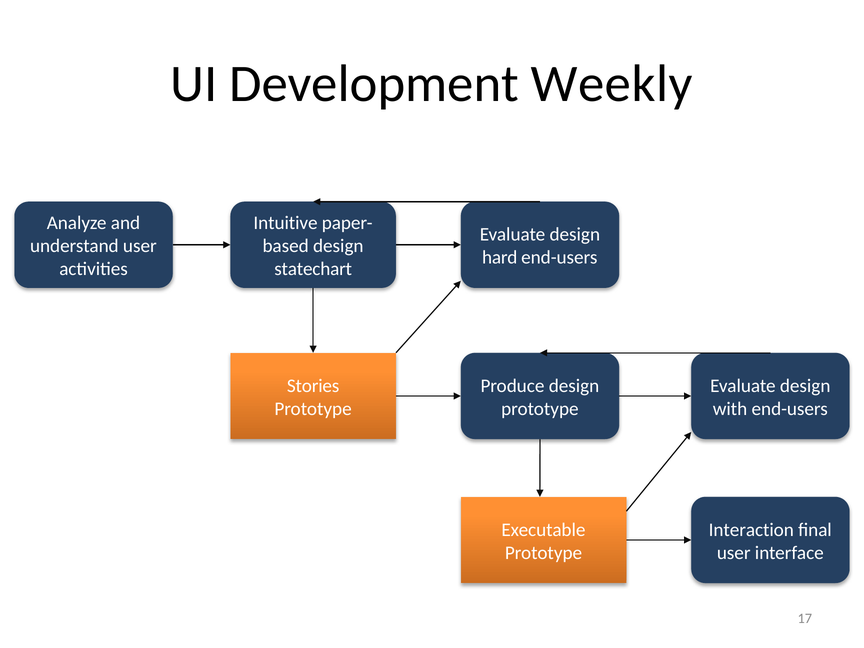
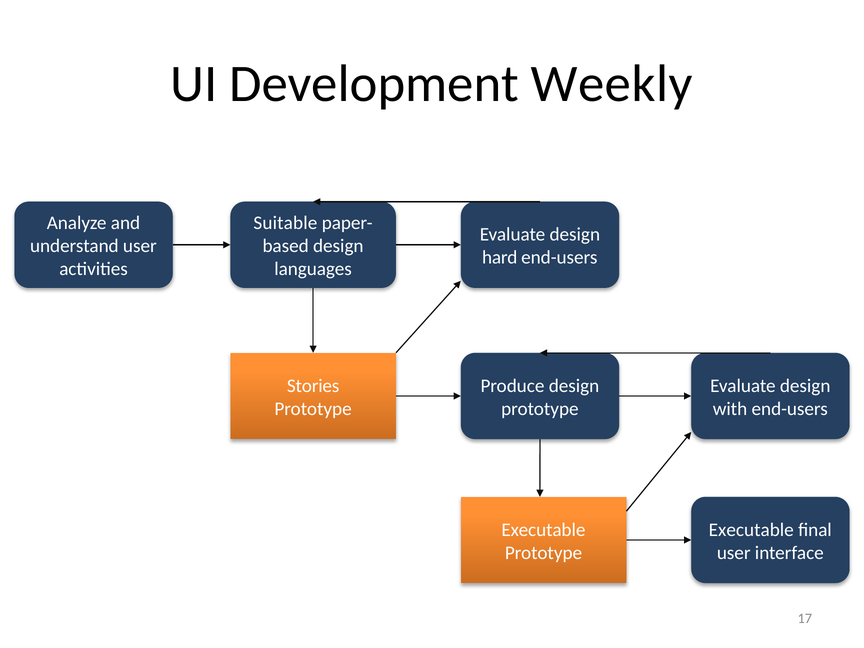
Intuitive: Intuitive -> Suitable
statechart: statechart -> languages
Interaction at (751, 530): Interaction -> Executable
